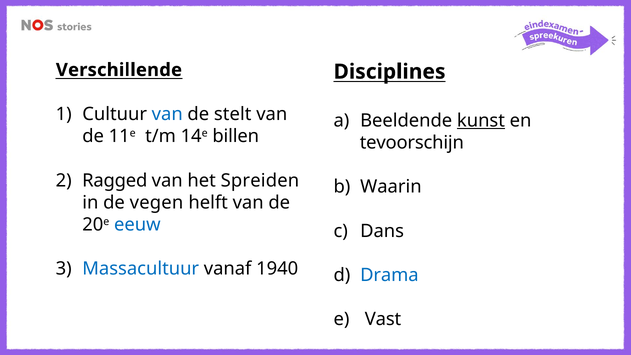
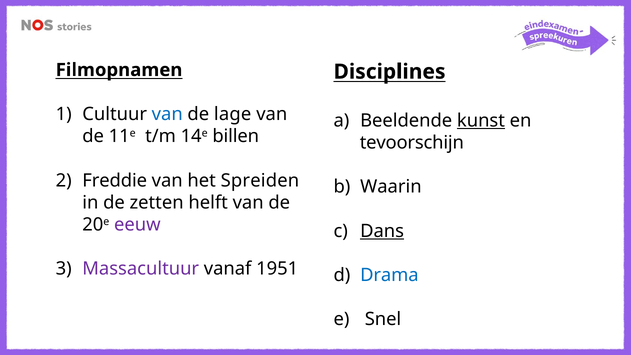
Verschillende: Verschillende -> Filmopnamen
stelt: stelt -> lage
Ragged: Ragged -> Freddie
vegen: vegen -> zetten
eeuw colour: blue -> purple
Dans underline: none -> present
Massacultuur colour: blue -> purple
1940: 1940 -> 1951
Vast: Vast -> Snel
